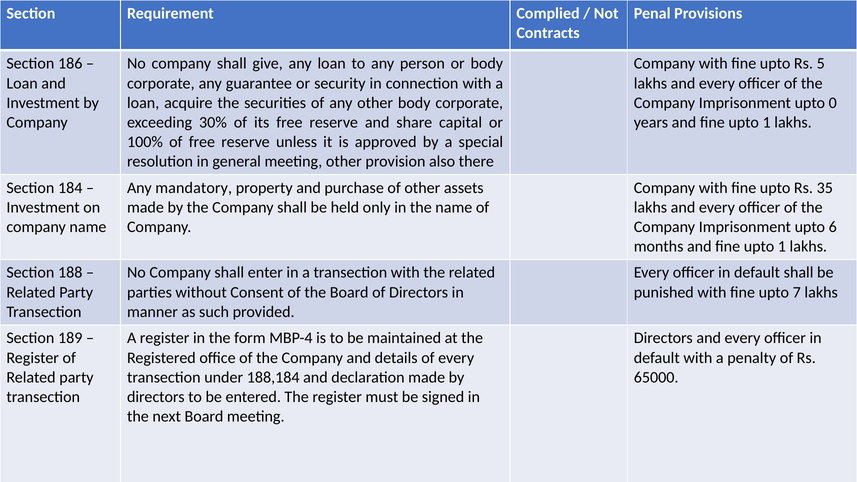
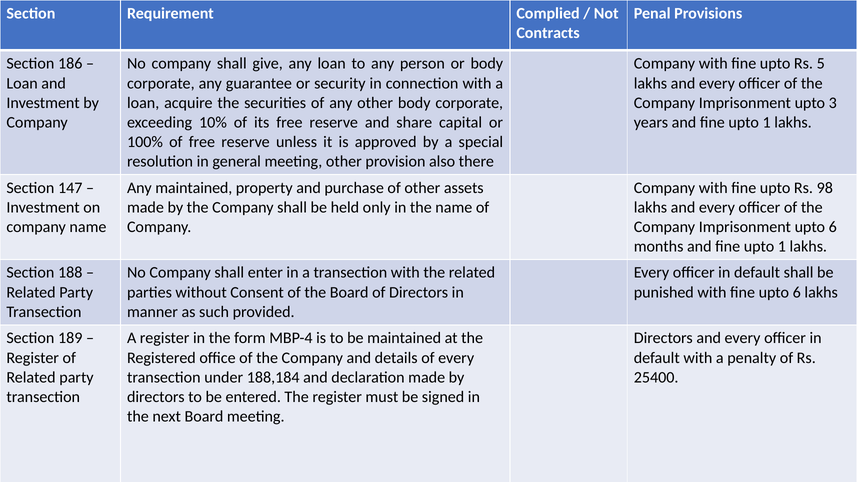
0: 0 -> 3
30%: 30% -> 10%
184: 184 -> 147
Any mandatory: mandatory -> maintained
35: 35 -> 98
fine upto 7: 7 -> 6
65000: 65000 -> 25400
